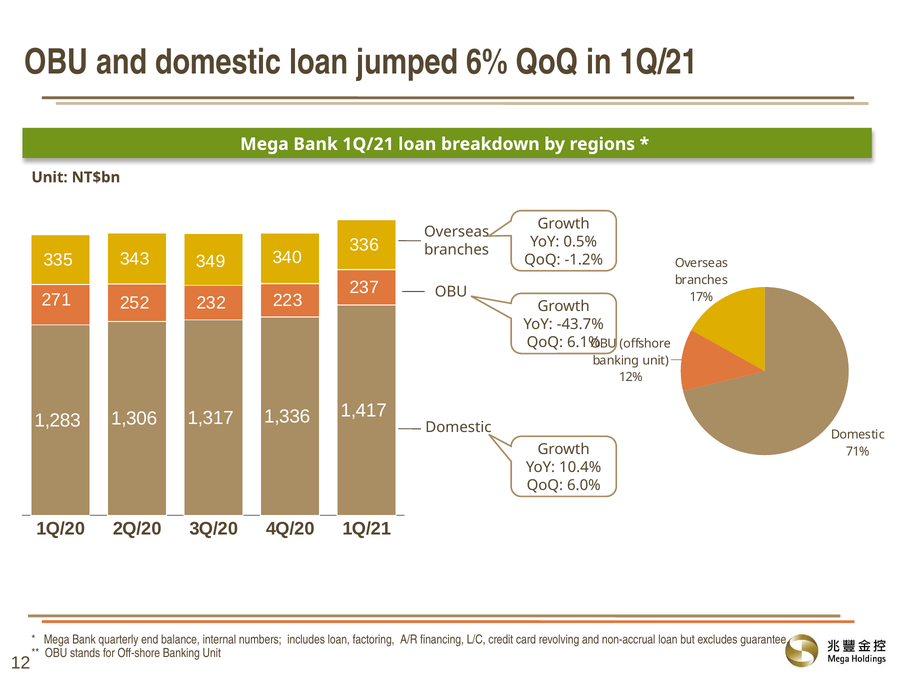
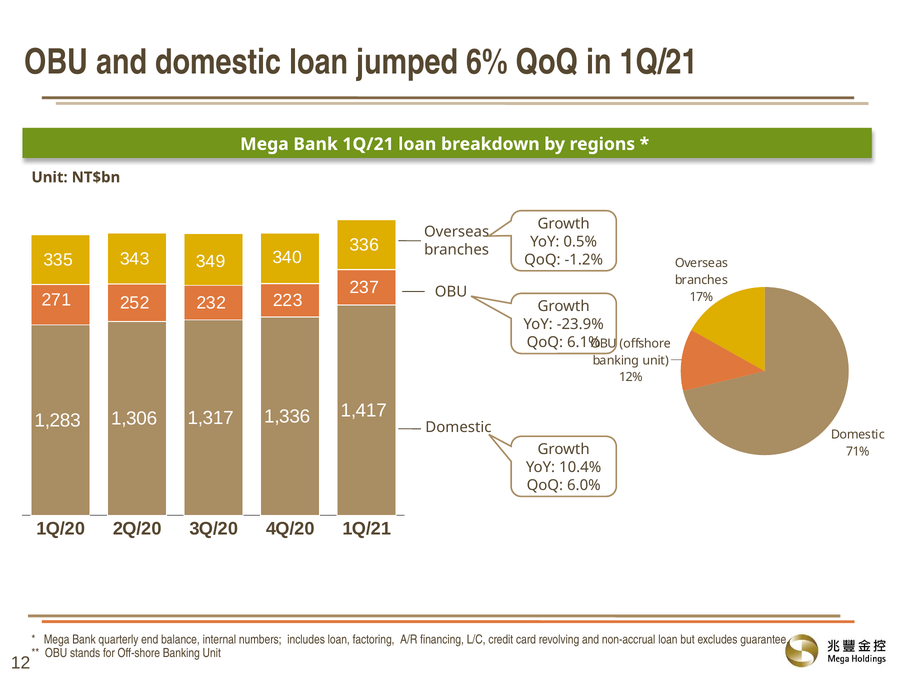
-43.7%: -43.7% -> -23.9%
